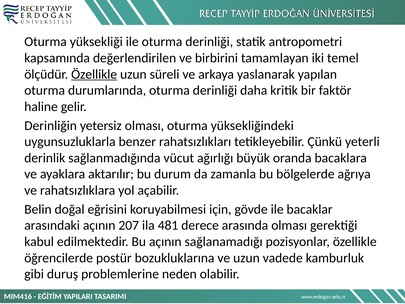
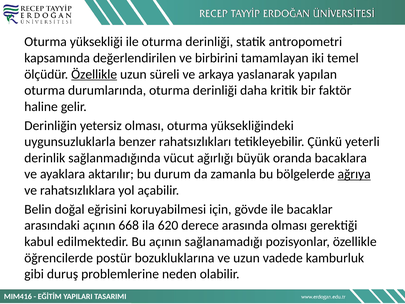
ağrıya underline: none -> present
207: 207 -> 668
481: 481 -> 620
